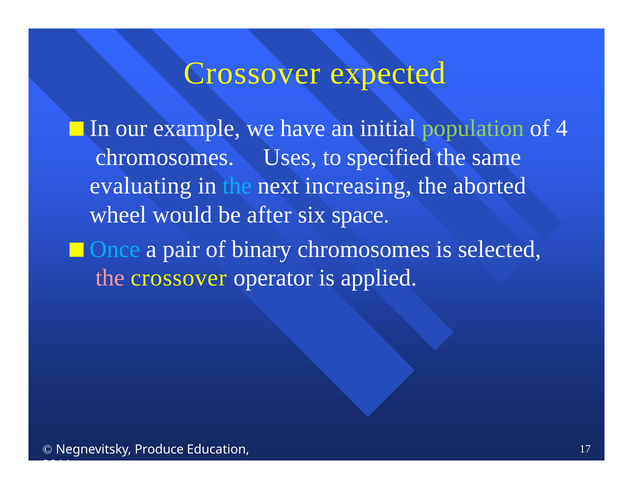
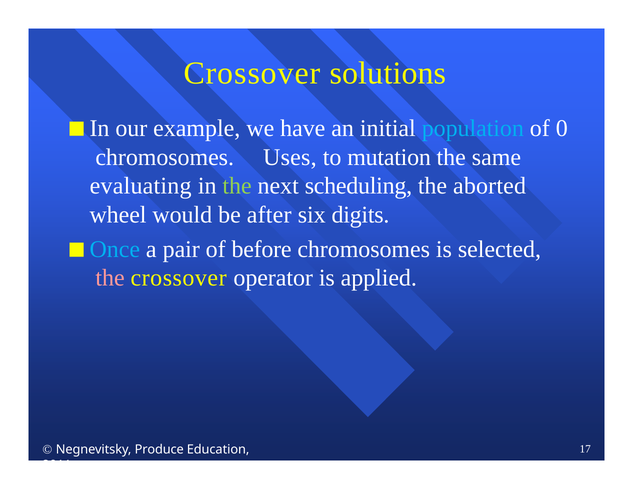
expected: expected -> solutions
population colour: light green -> light blue
4: 4 -> 0
specified: specified -> mutation
the at (237, 186) colour: light blue -> light green
increasing: increasing -> scheduling
space: space -> digits
binary: binary -> before
